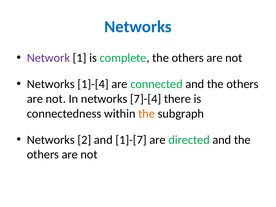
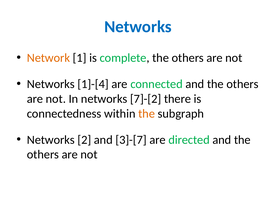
Network colour: purple -> orange
7]-[4: 7]-[4 -> 7]-[2
1]-[7: 1]-[7 -> 3]-[7
